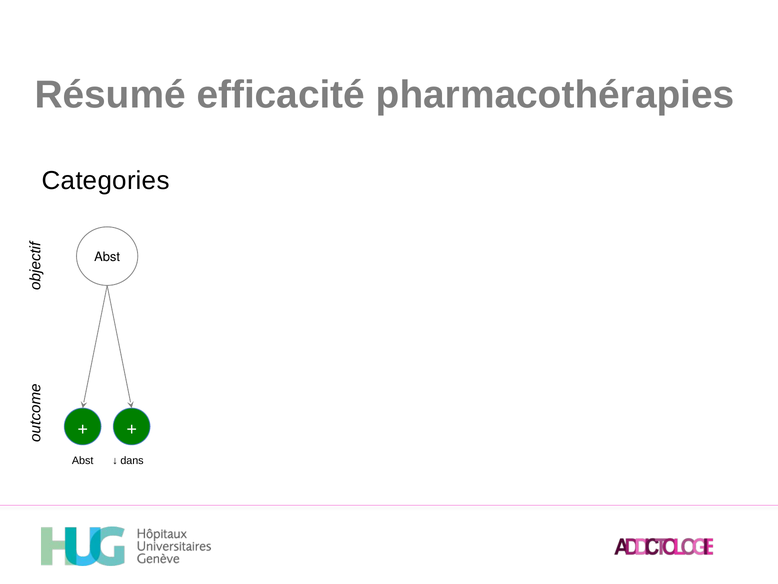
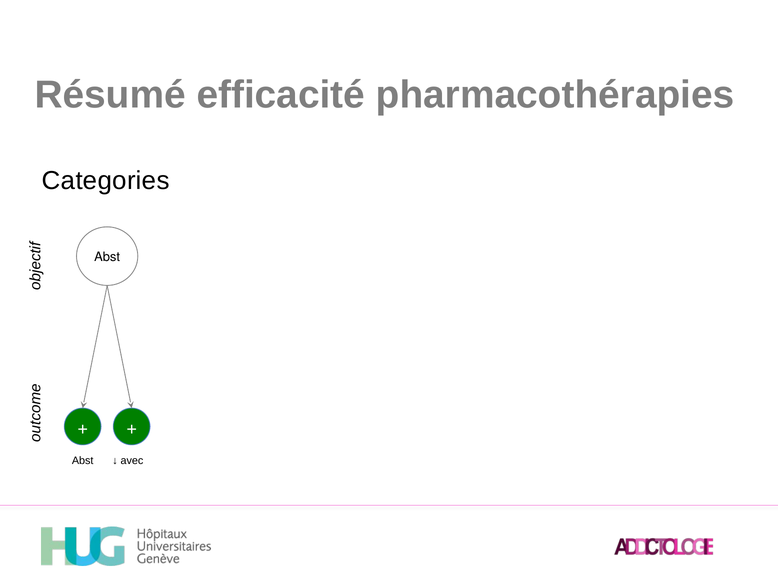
dans: dans -> avec
